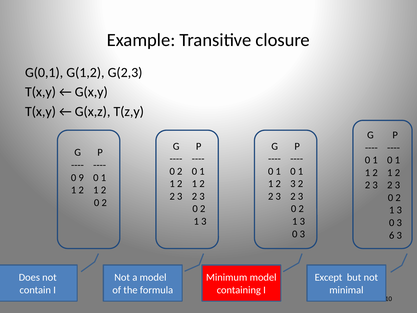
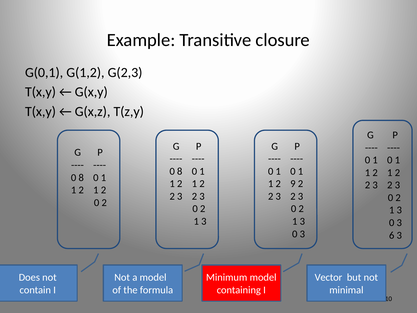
2 at (180, 171): 2 -> 8
9 at (81, 177): 9 -> 8
1 2 3: 3 -> 9
Except: Except -> Vector
